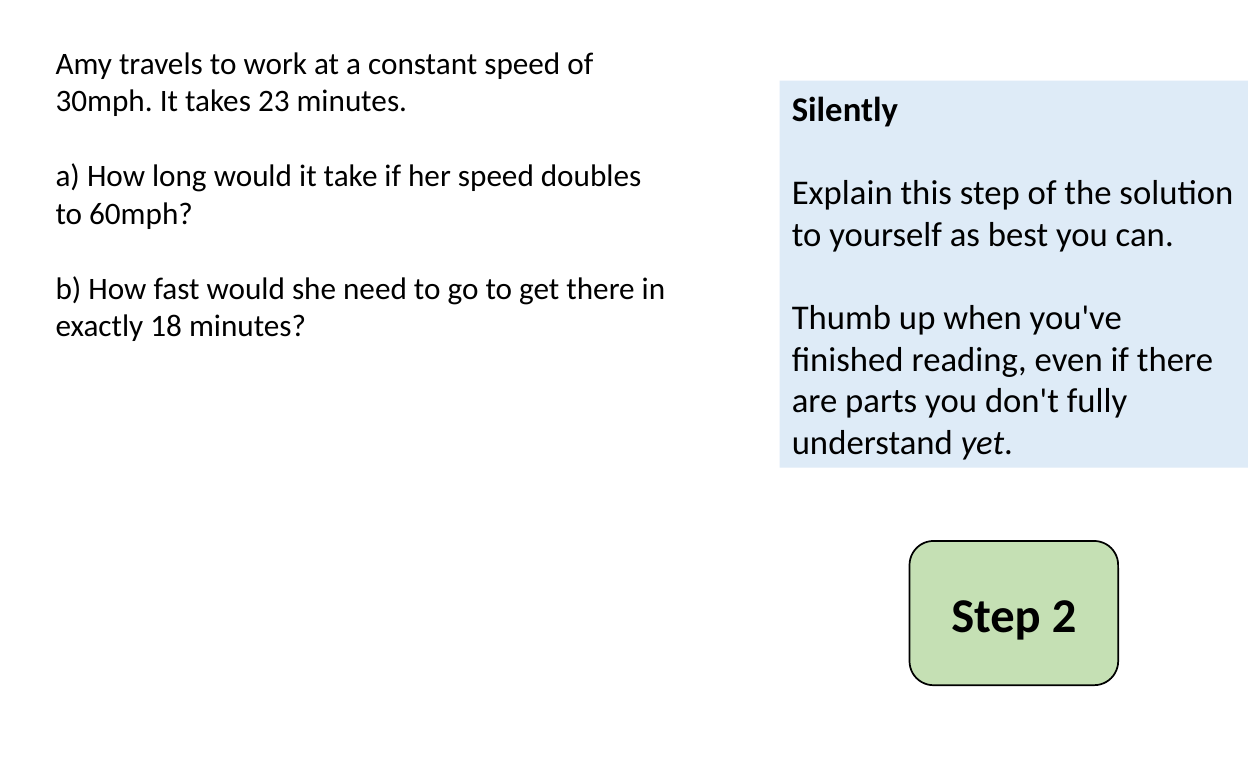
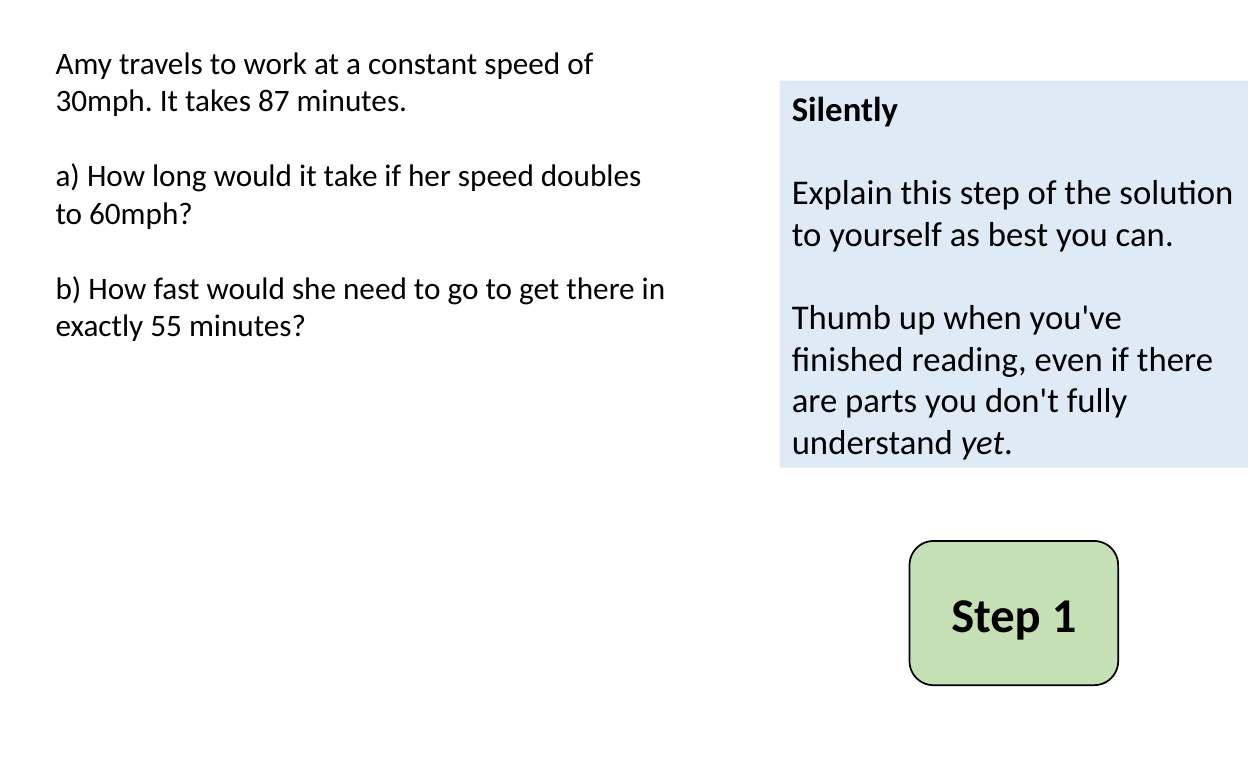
23: 23 -> 87
18: 18 -> 55
2: 2 -> 1
